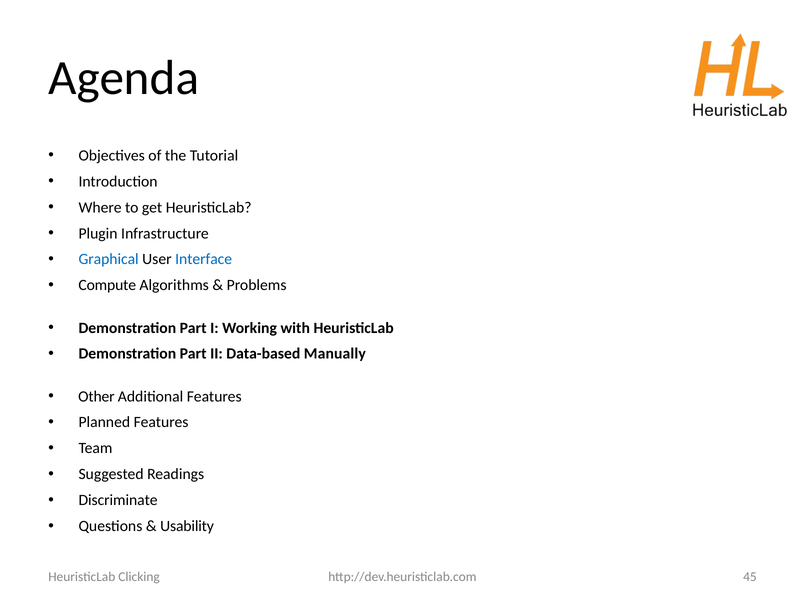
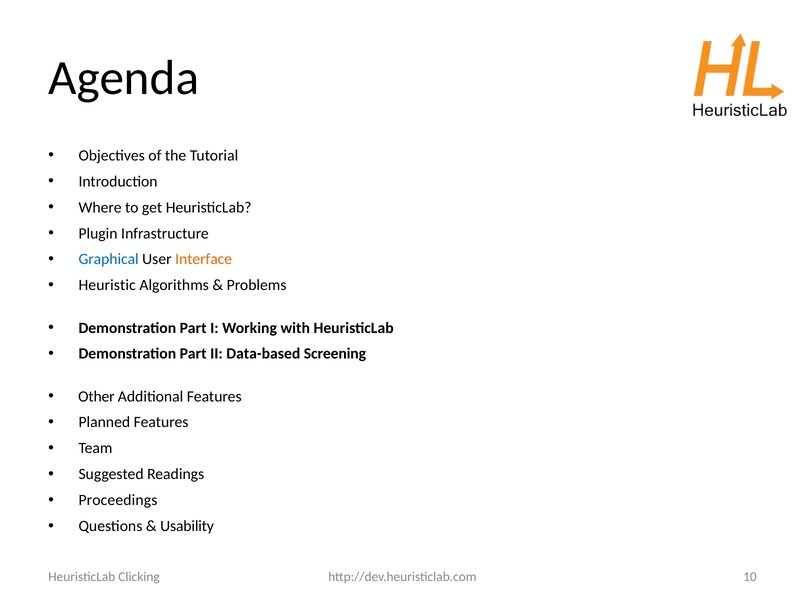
Interface colour: blue -> orange
Compute: Compute -> Heuristic
Manually: Manually -> Screening
Discriminate: Discriminate -> Proceedings
45: 45 -> 10
